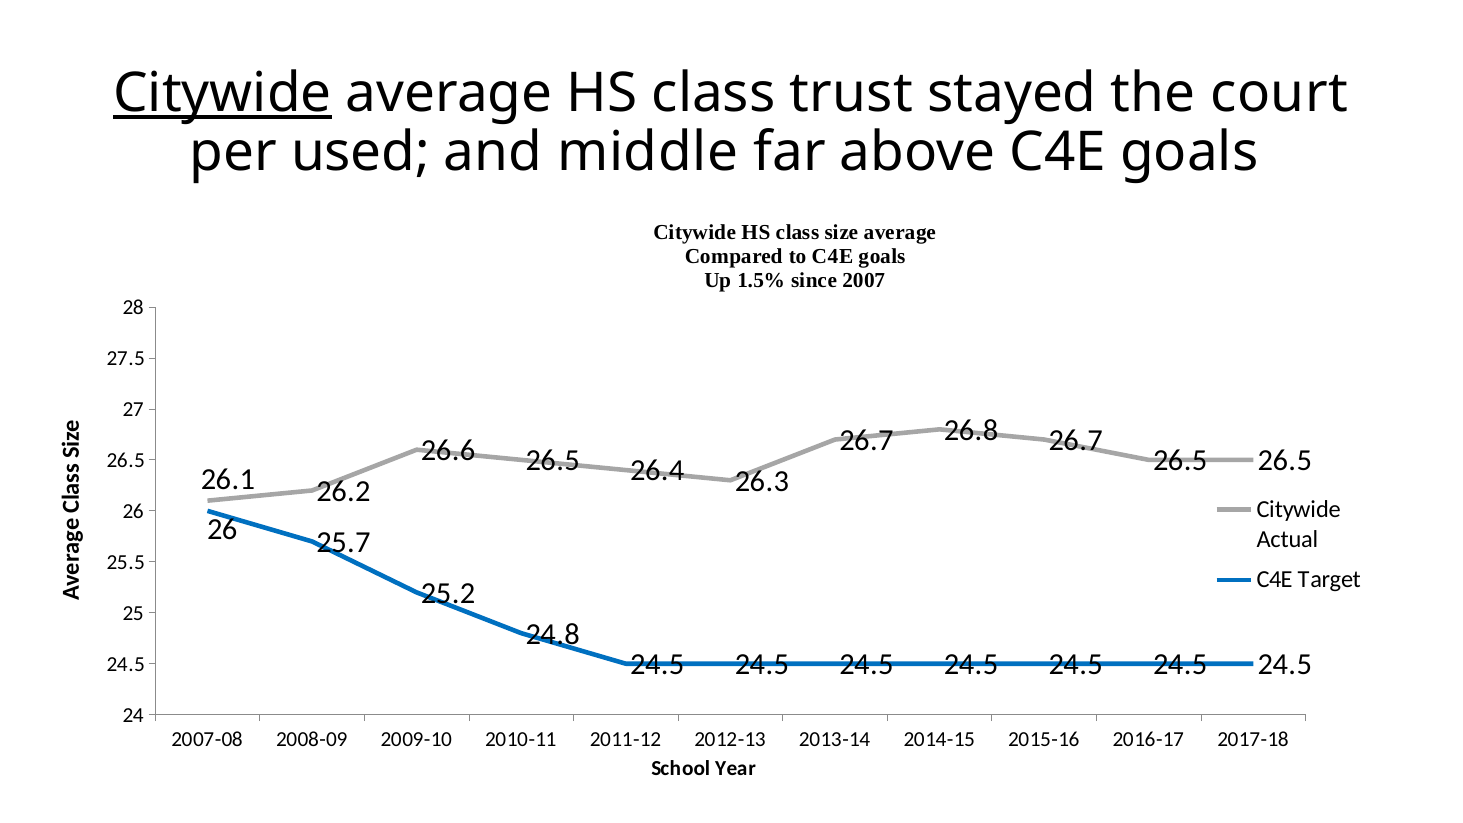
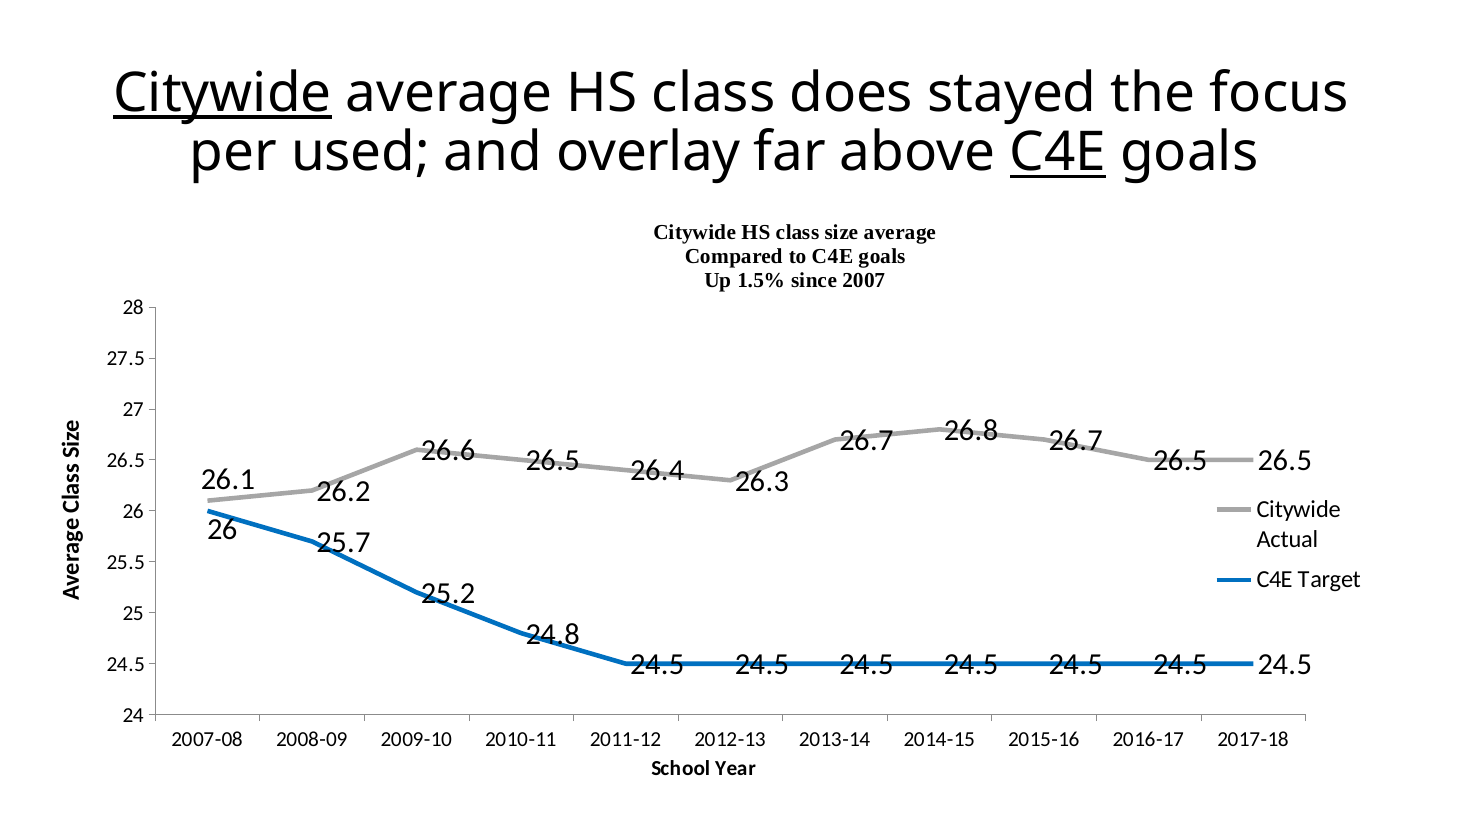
trust: trust -> does
court: court -> focus
middle: middle -> overlay
C4E at (1058, 153) underline: none -> present
